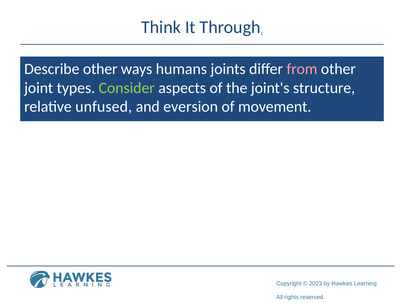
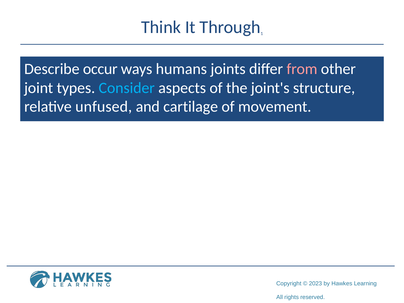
Describe other: other -> occur
Consider colour: light green -> light blue
eversion: eversion -> cartilage
